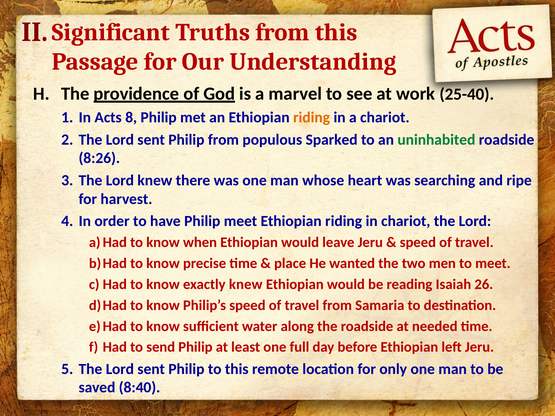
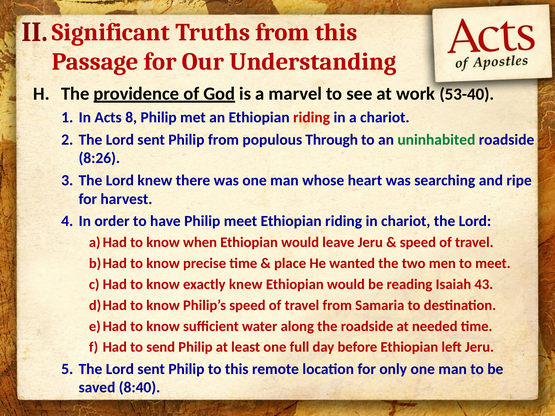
25-40: 25-40 -> 53-40
riding at (312, 118) colour: orange -> red
Sparked: Sparked -> Through
26: 26 -> 43
